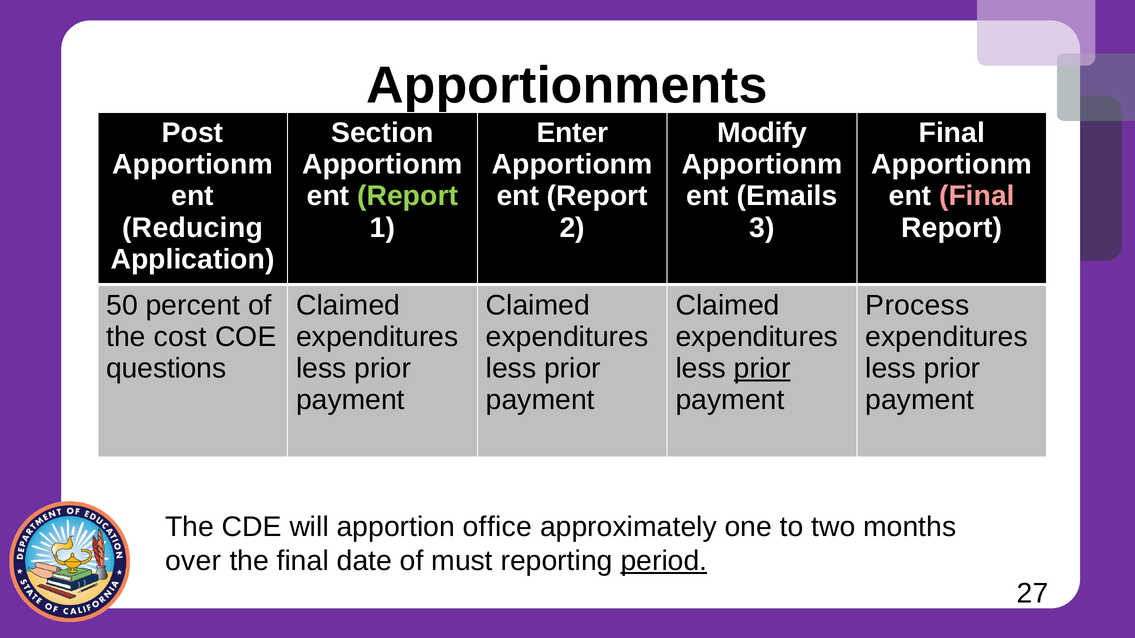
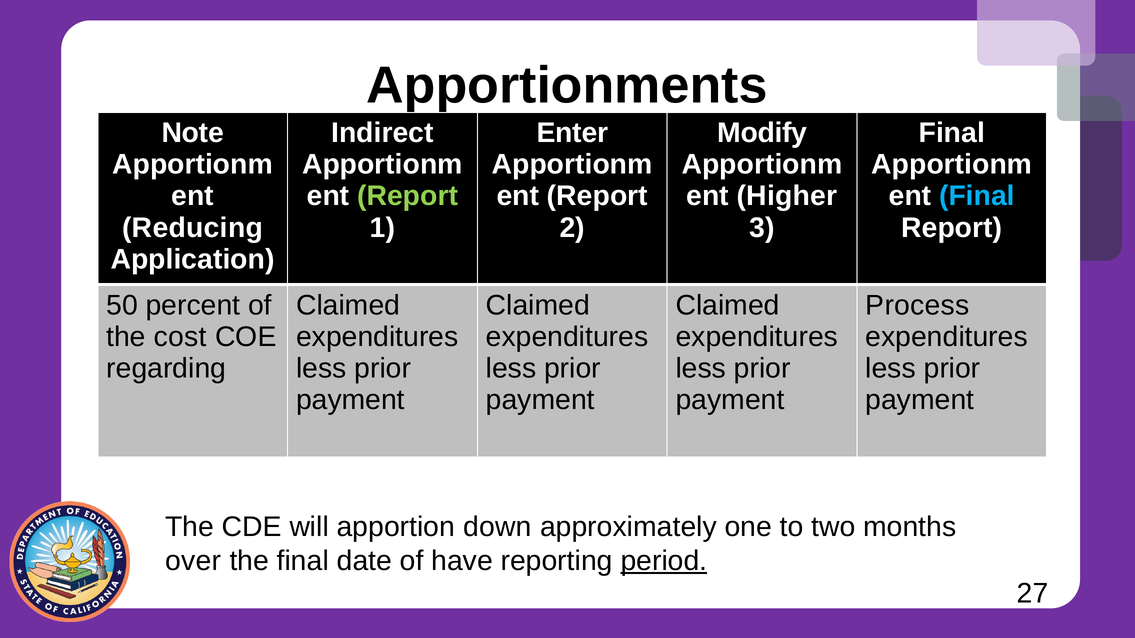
Post: Post -> Note
Section: Section -> Indirect
Emails: Emails -> Higher
Final at (977, 196) colour: pink -> light blue
questions: questions -> regarding
prior at (762, 369) underline: present -> none
office: office -> down
must: must -> have
